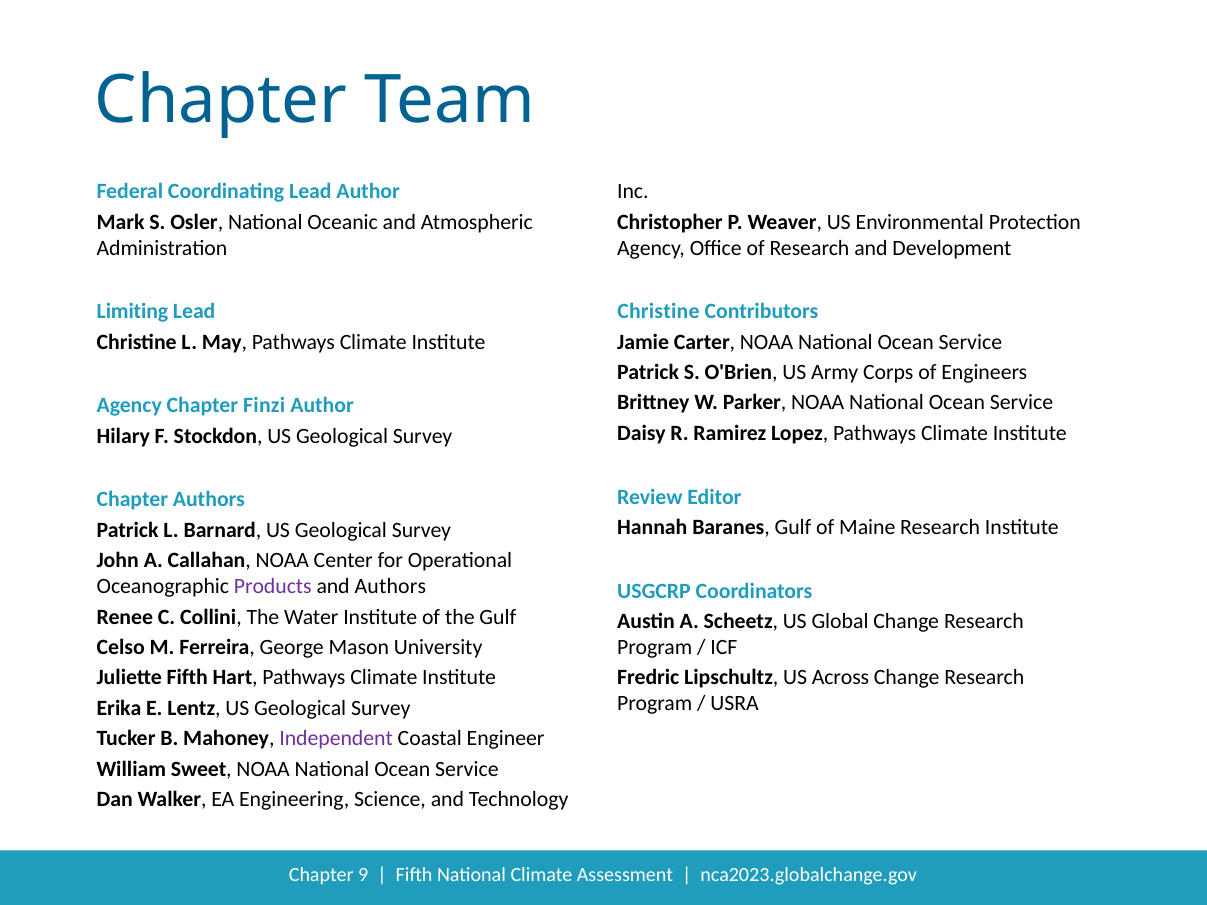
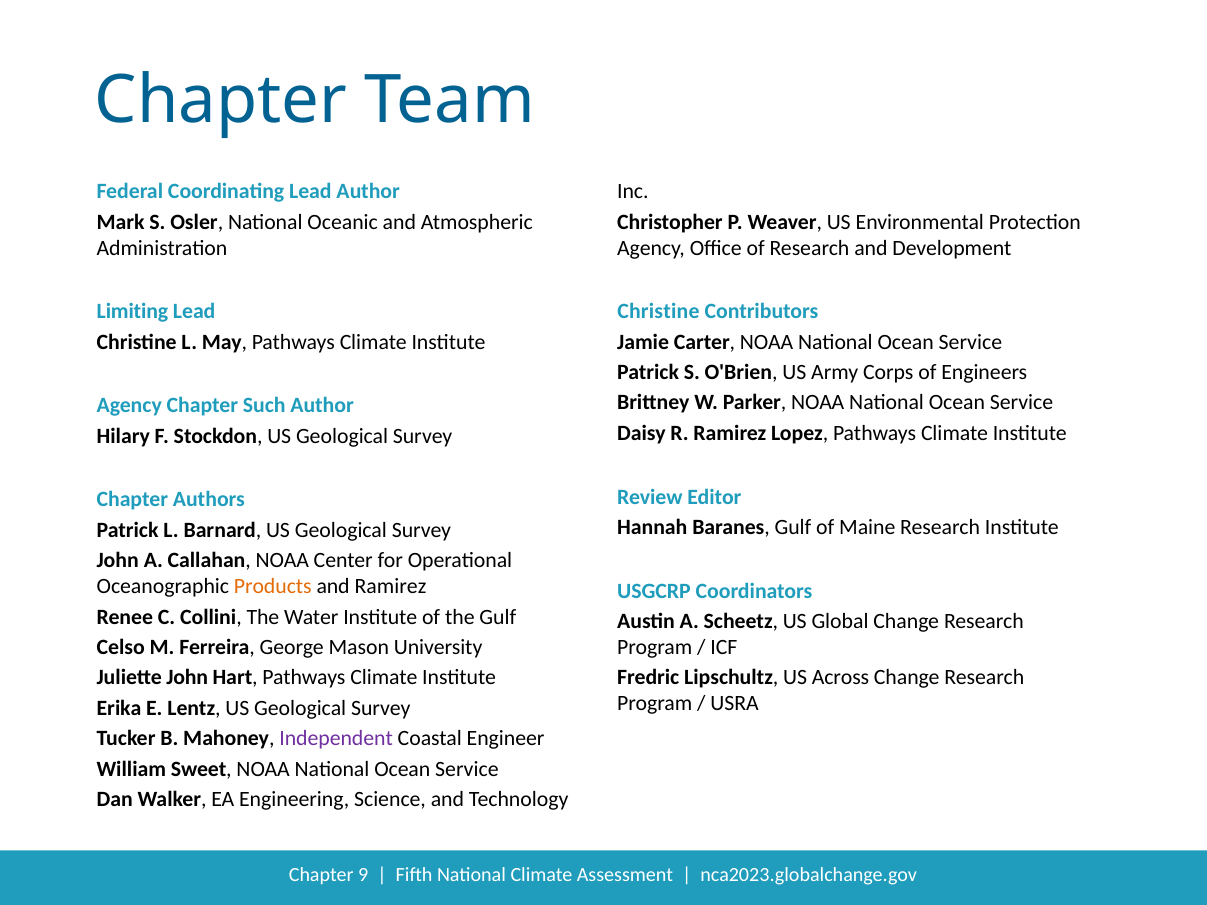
Finzi: Finzi -> Such
Products colour: purple -> orange
and Authors: Authors -> Ramirez
Juliette Fifth: Fifth -> John
